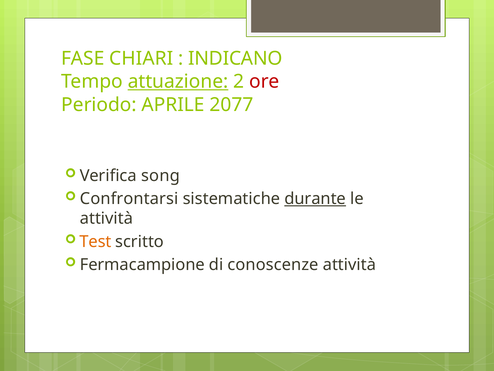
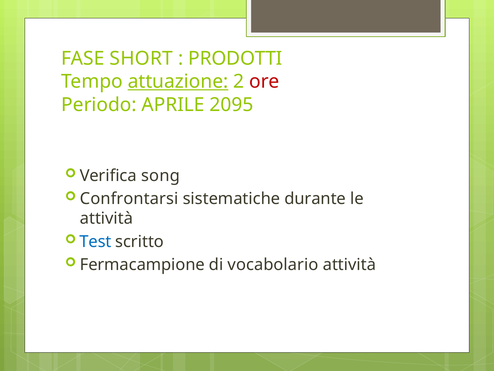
CHIARI: CHIARI -> SHORT
INDICANO: INDICANO -> PRODOTTI
2077: 2077 -> 2095
durante underline: present -> none
Test colour: orange -> blue
conoscenze: conoscenze -> vocabolario
